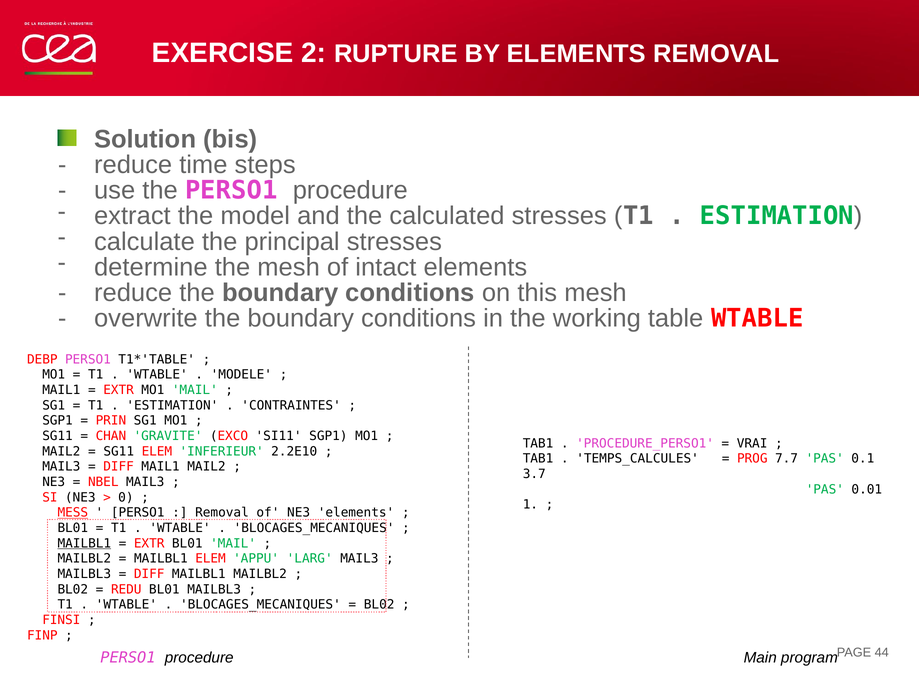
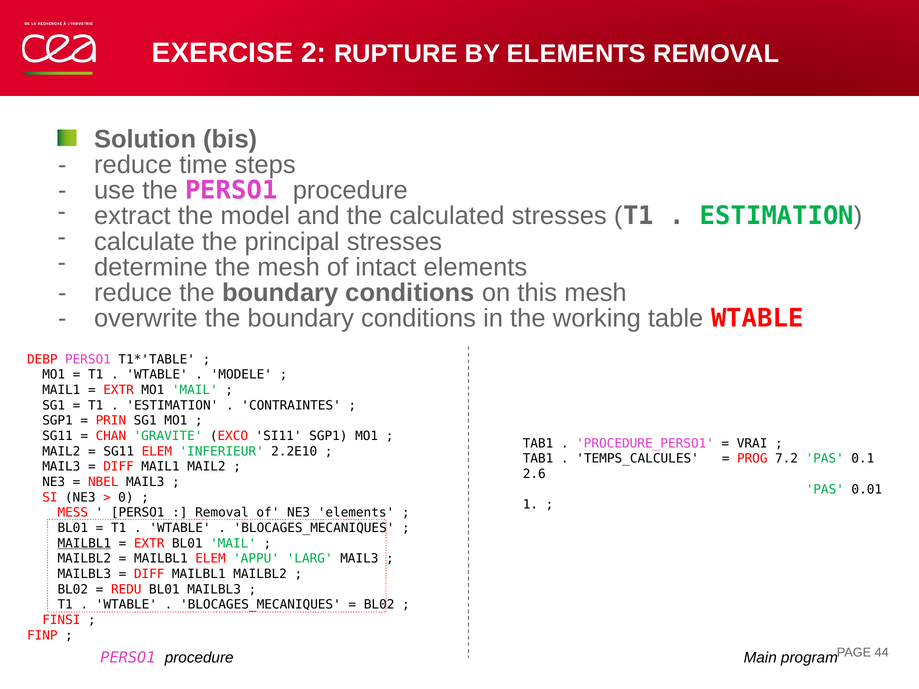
7.7: 7.7 -> 7.2
3.7: 3.7 -> 2.6
MESS underline: present -> none
